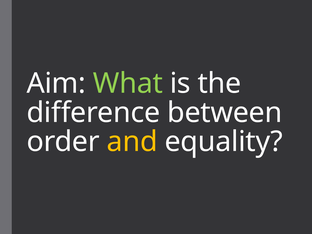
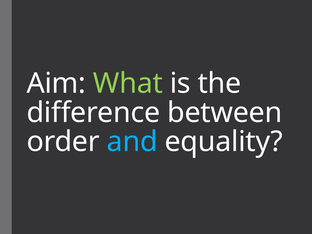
and colour: yellow -> light blue
